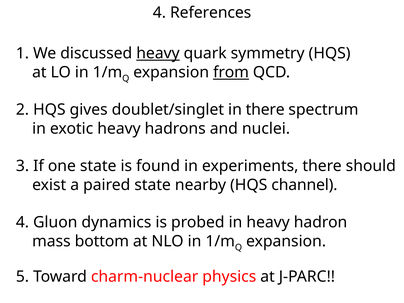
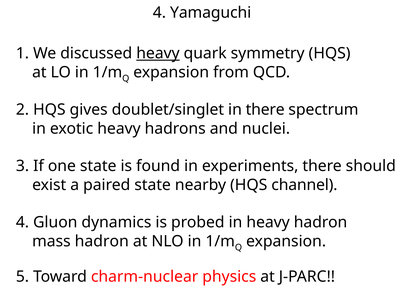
References: References -> Yamaguchi
from underline: present -> none
mass bottom: bottom -> hadron
